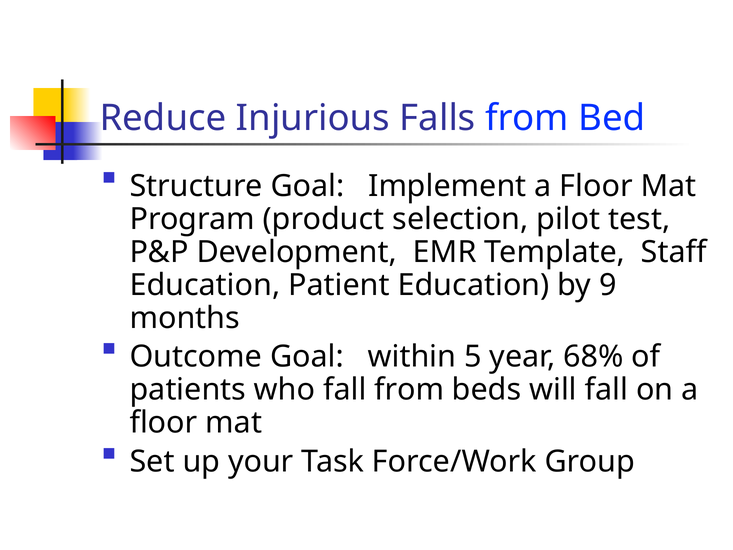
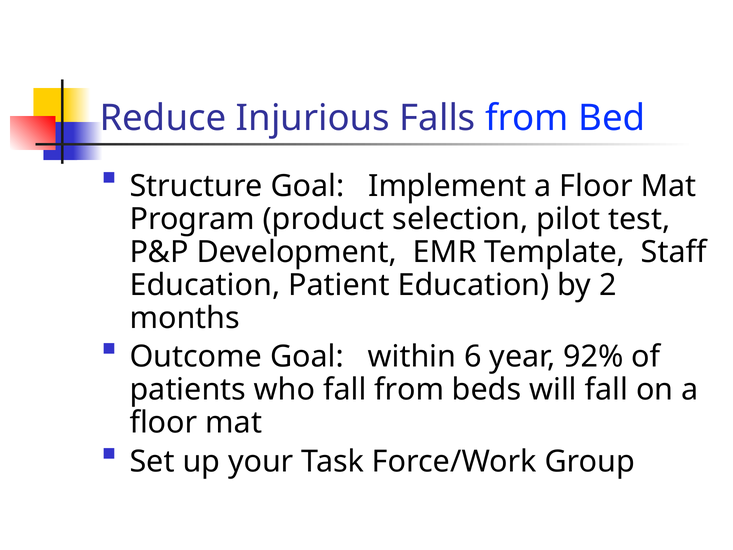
9: 9 -> 2
5: 5 -> 6
68%: 68% -> 92%
